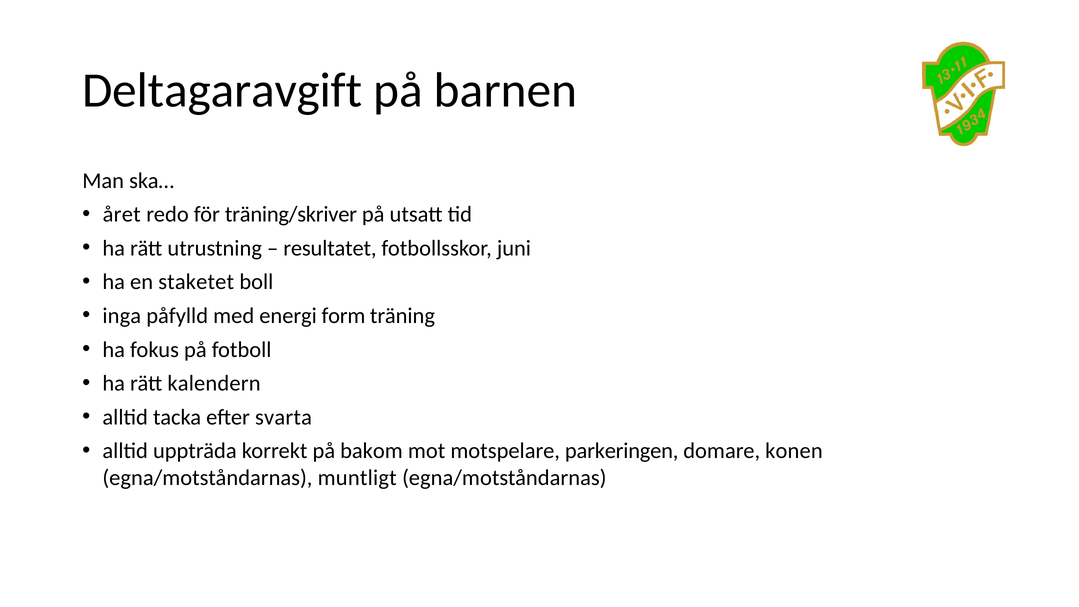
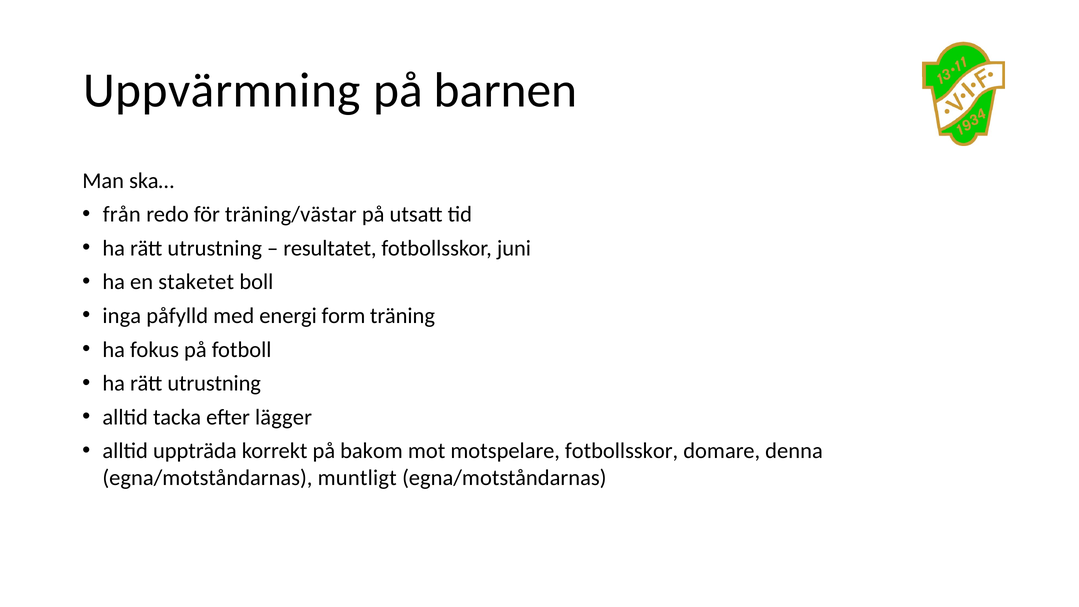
Deltagaravgift: Deltagaravgift -> Uppvärmning
året: året -> från
träning/skriver: träning/skriver -> träning/västar
kalendern at (214, 383): kalendern -> utrustning
svarta: svarta -> lägger
motspelare parkeringen: parkeringen -> fotbollsskor
konen: konen -> denna
